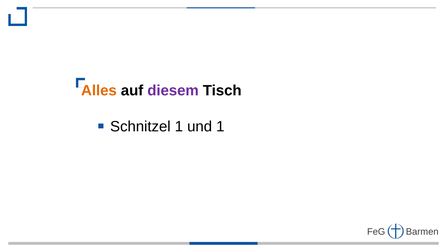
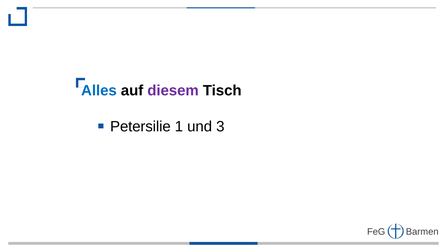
Alles colour: orange -> blue
Schnitzel: Schnitzel -> Petersilie
und 1: 1 -> 3
